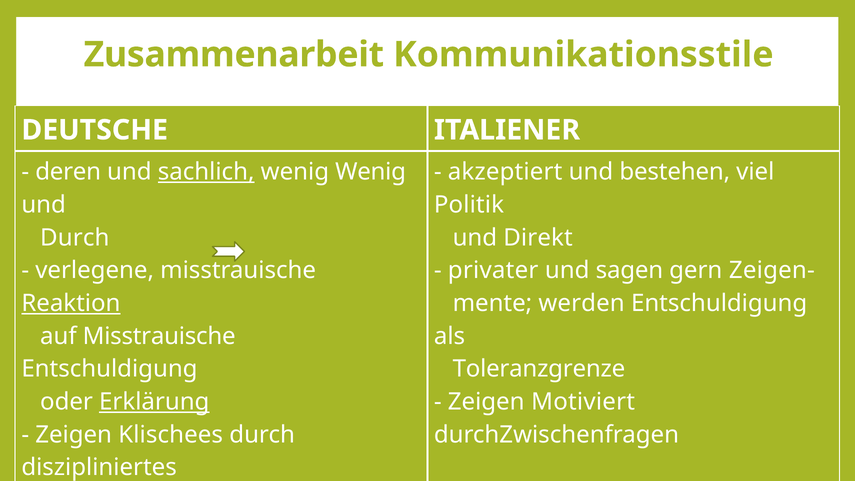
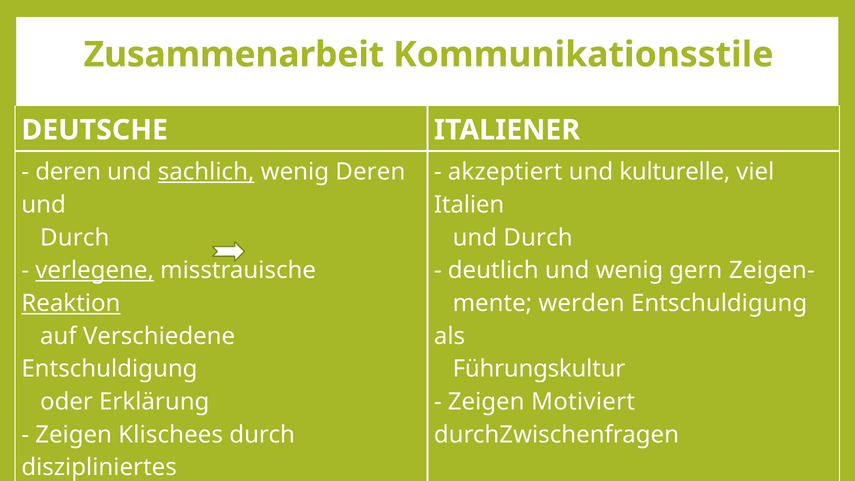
wenig Wenig: Wenig -> Deren
bestehen: bestehen -> kulturelle
Politik: Politik -> Italien
Direkt at (538, 238): Direkt -> Durch
verlegene underline: none -> present
privater: privater -> deutlich
und sagen: sagen -> wenig
auf Misstrauische: Misstrauische -> Verschiedene
Toleranzgrenze: Toleranzgrenze -> Führungskultur
Erklärung underline: present -> none
